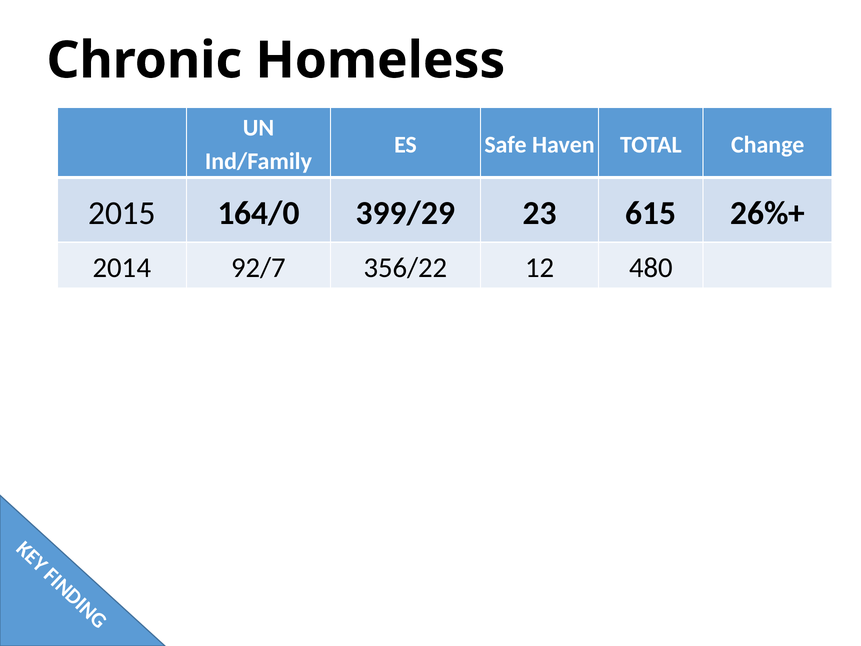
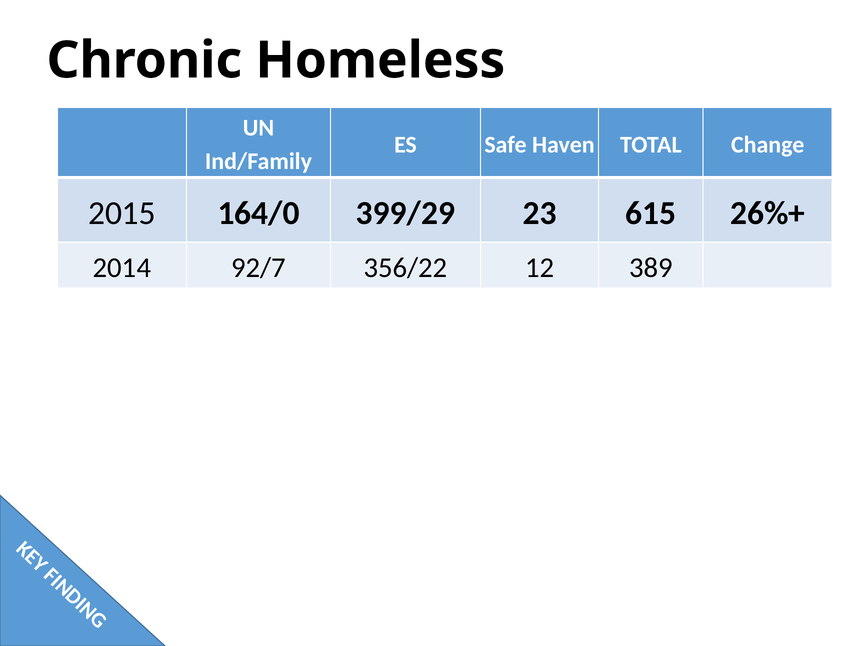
480: 480 -> 389
